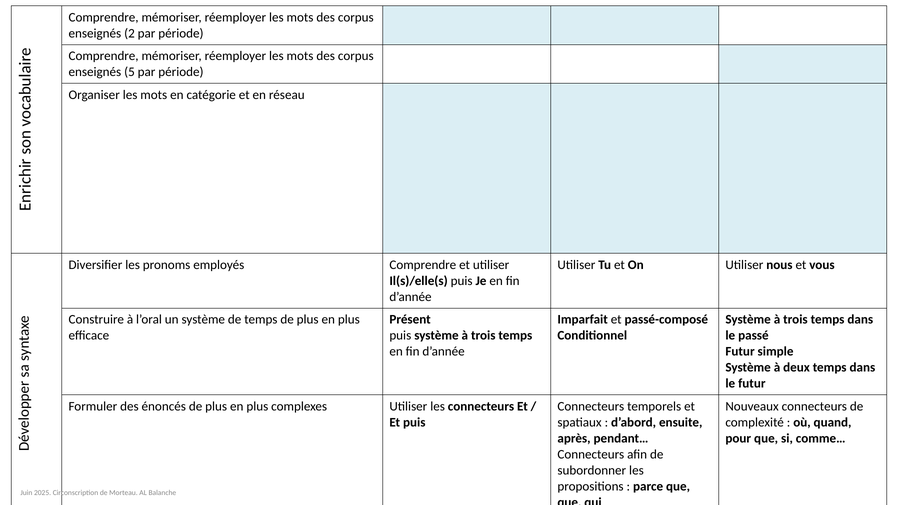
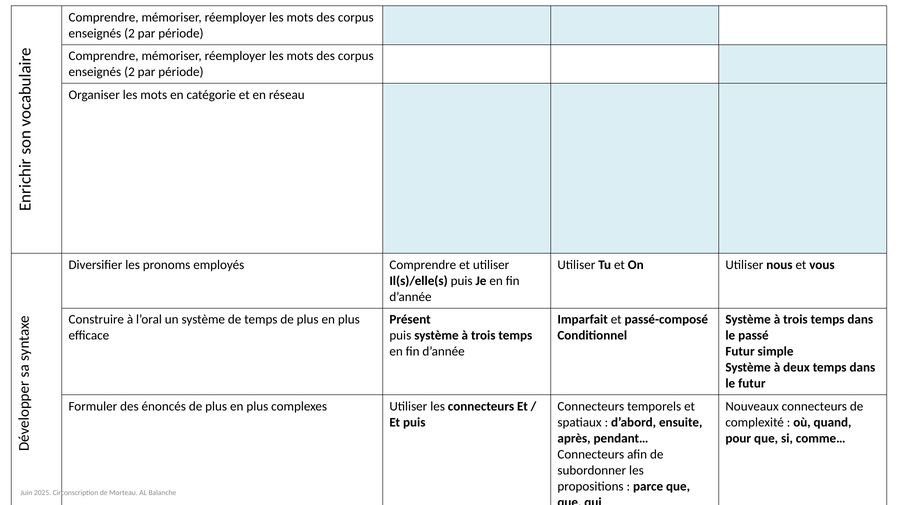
5 at (129, 72): 5 -> 2
